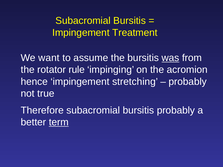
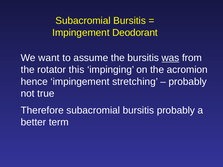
Treatment: Treatment -> Deodorant
rule: rule -> this
term underline: present -> none
